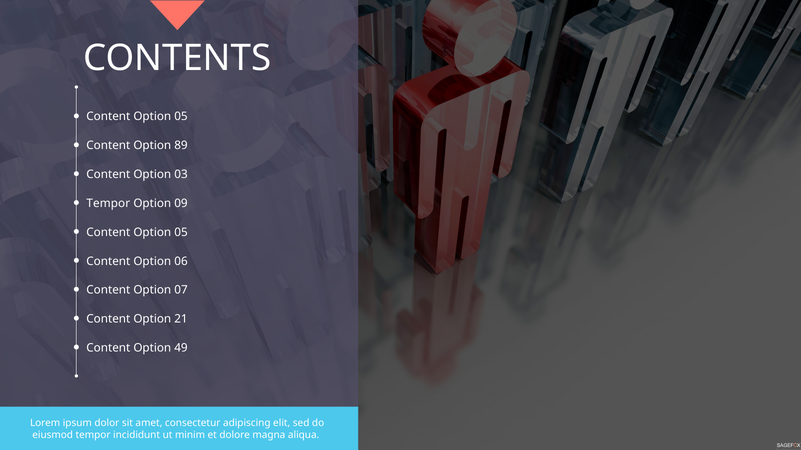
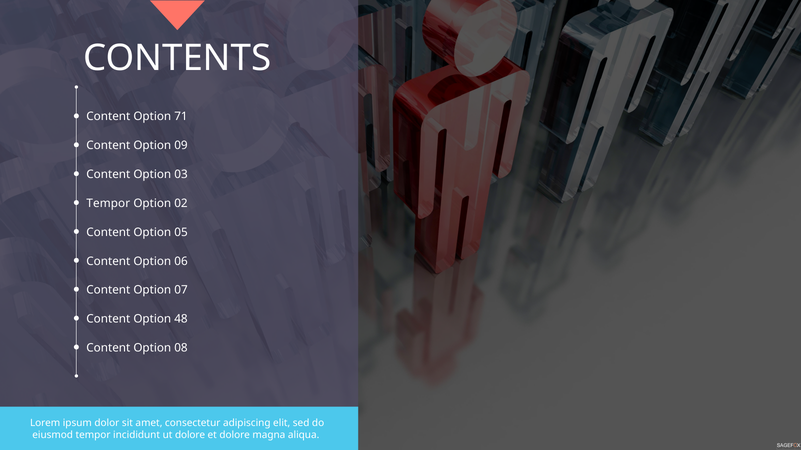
05 at (181, 117): 05 -> 71
89: 89 -> 09
09: 09 -> 02
21: 21 -> 48
49: 49 -> 08
ut minim: minim -> dolore
